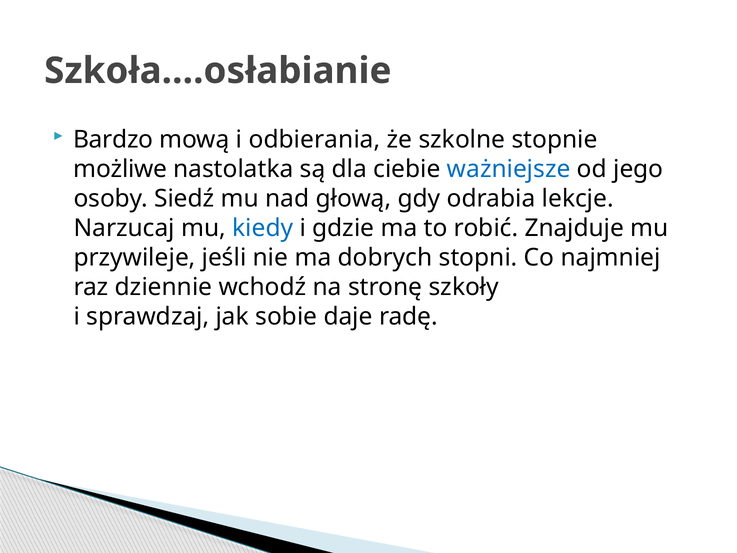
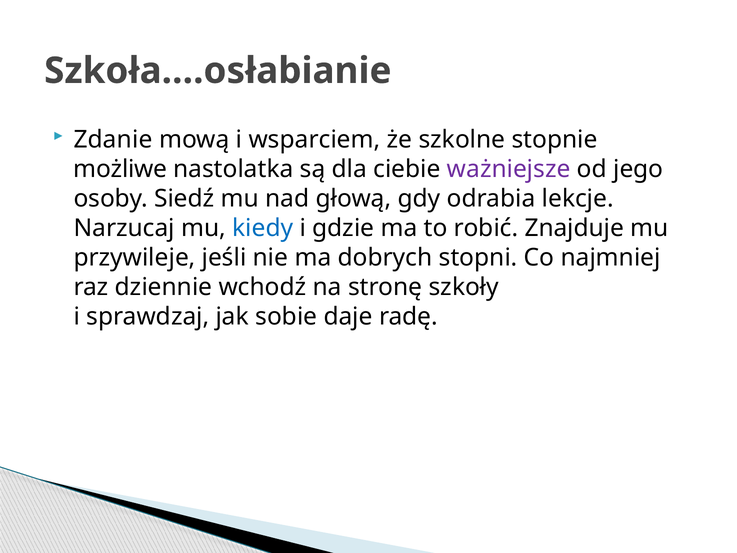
Bardzo: Bardzo -> Zdanie
odbierania: odbierania -> wsparciem
ważniejsze colour: blue -> purple
